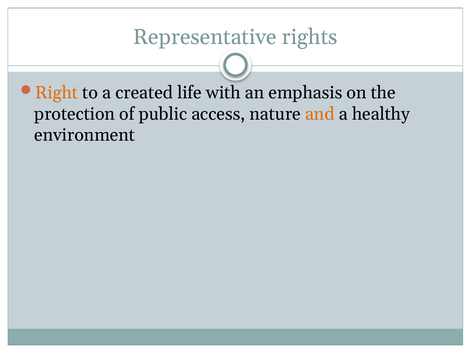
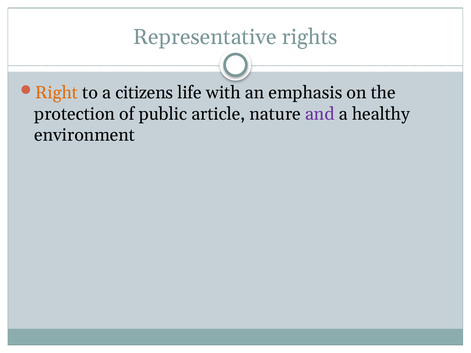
created: created -> citizens
access: access -> article
and colour: orange -> purple
